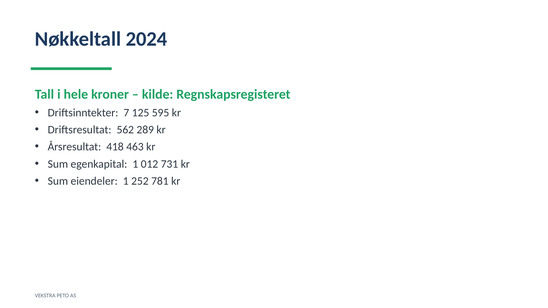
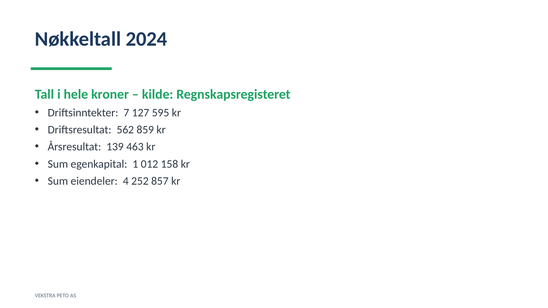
125: 125 -> 127
289: 289 -> 859
418: 418 -> 139
731: 731 -> 158
eiendeler 1: 1 -> 4
781: 781 -> 857
